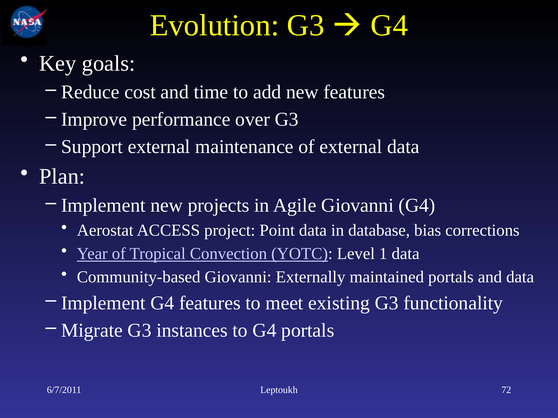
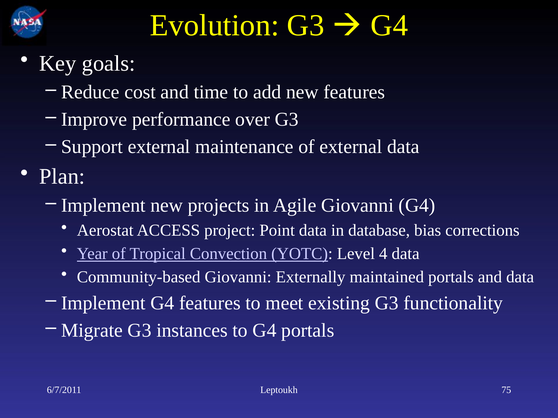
1: 1 -> 4
72: 72 -> 75
